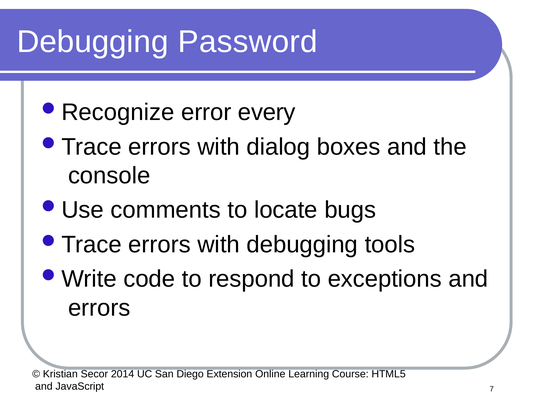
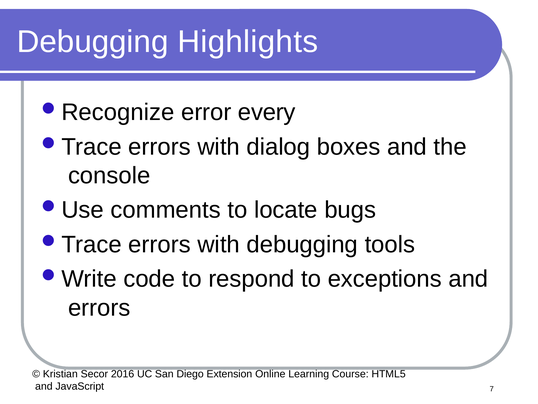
Password: Password -> Highlights
2014: 2014 -> 2016
